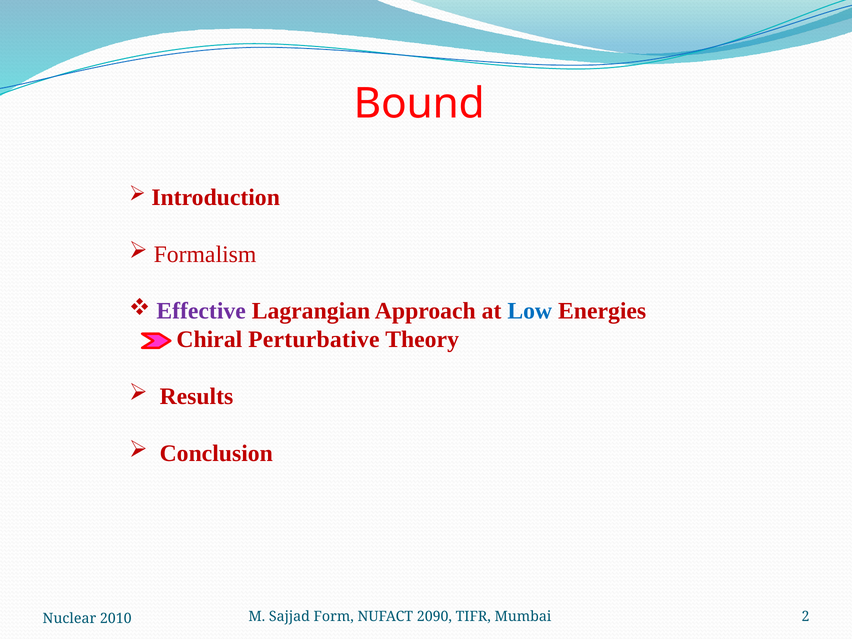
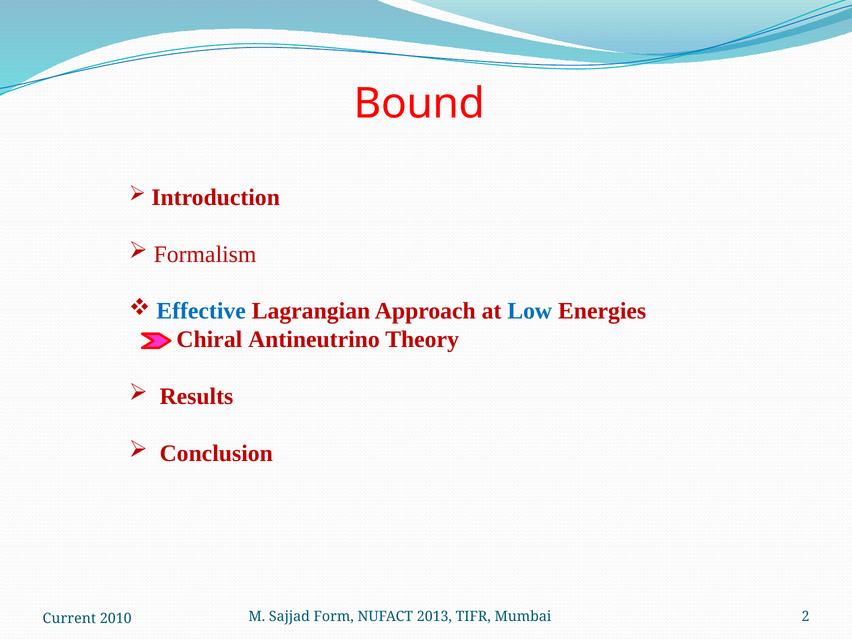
Effective colour: purple -> blue
Perturbative: Perturbative -> Antineutrino
2090: 2090 -> 2013
Nuclear: Nuclear -> Current
